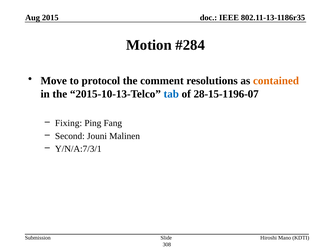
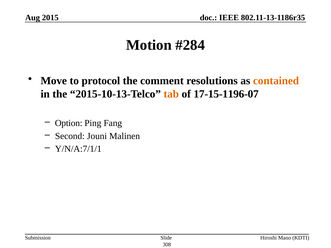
tab colour: blue -> orange
28-15-1196-07: 28-15-1196-07 -> 17-15-1196-07
Fixing: Fixing -> Option
Y/N/A:7/3/1: Y/N/A:7/3/1 -> Y/N/A:7/1/1
